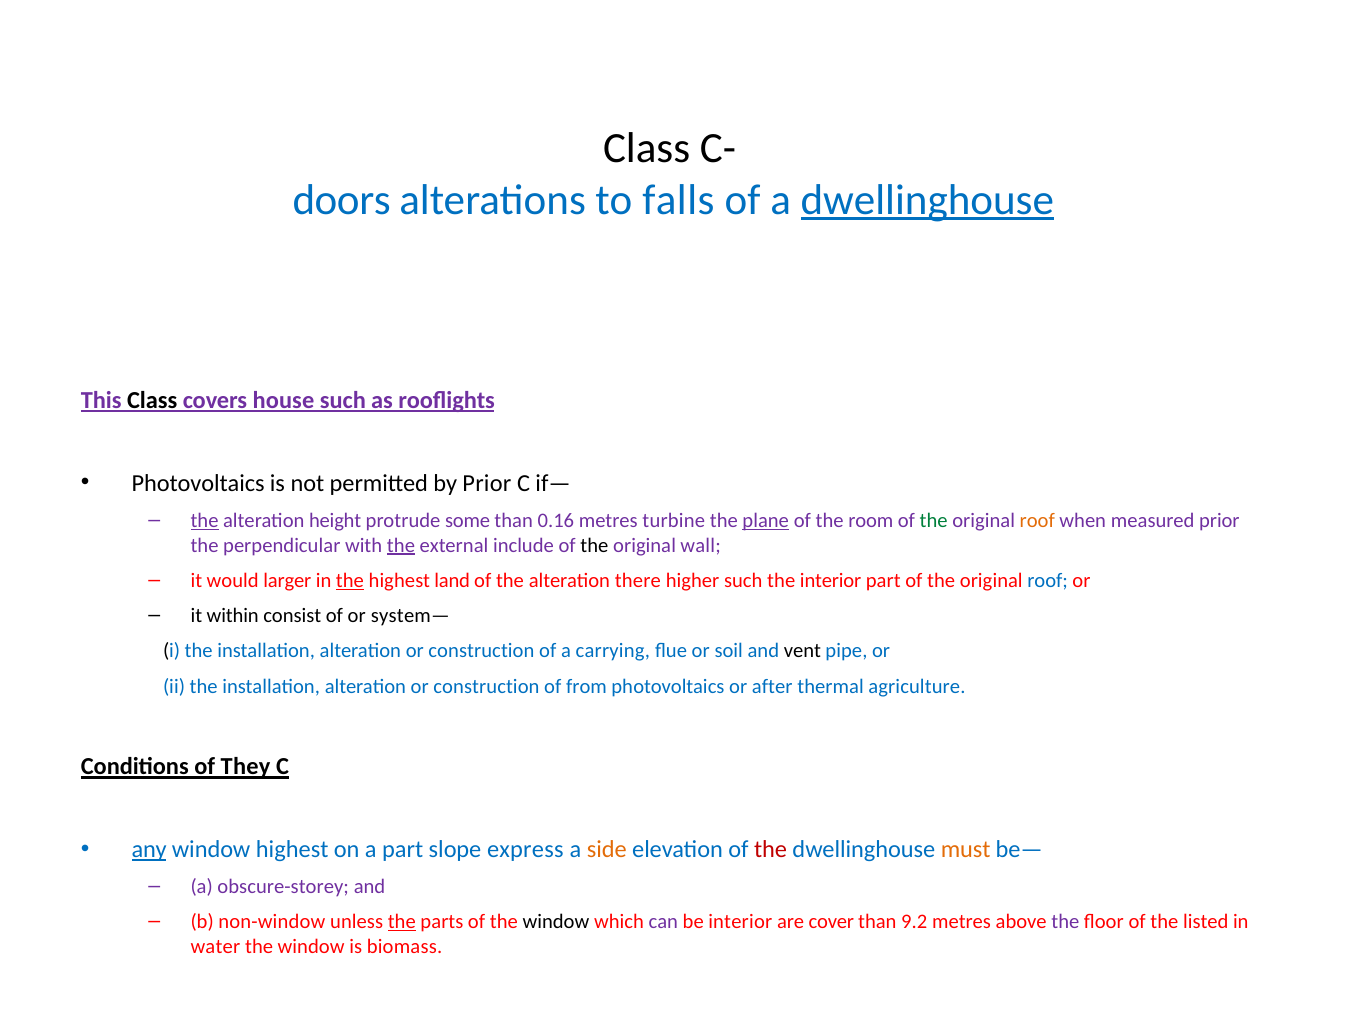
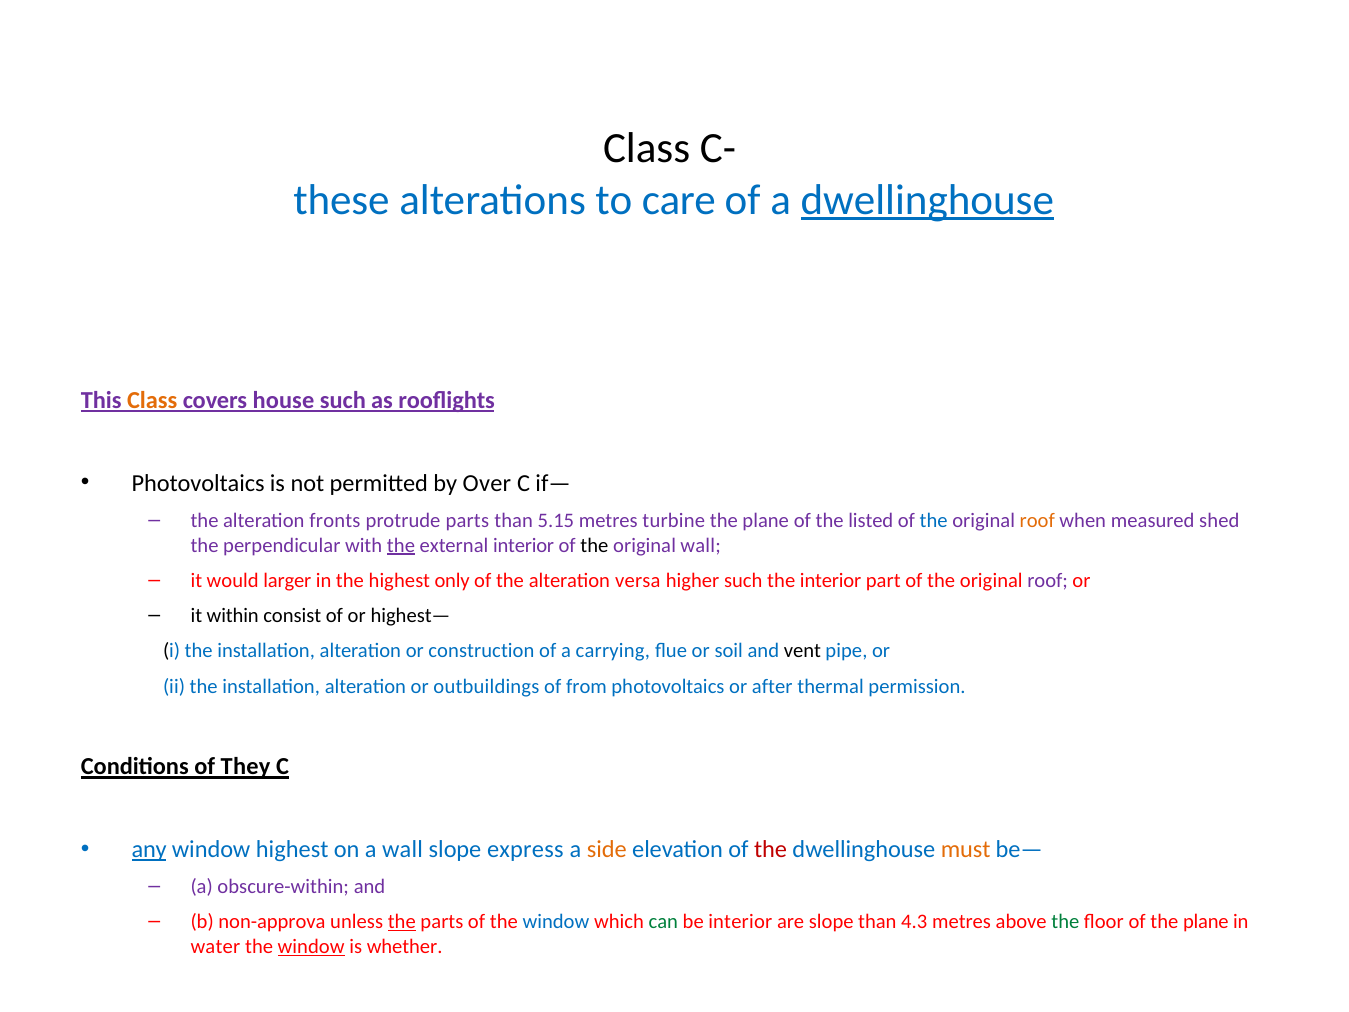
doors: doors -> these
falls: falls -> care
Class at (152, 401) colour: black -> orange
by Prior: Prior -> Over
the at (205, 520) underline: present -> none
height: height -> fronts
protrude some: some -> parts
0.16: 0.16 -> 5.15
plane at (766, 520) underline: present -> none
room: room -> listed
the at (934, 520) colour: green -> blue
measured prior: prior -> shed
external include: include -> interior
the at (350, 580) underline: present -> none
land: land -> only
there: there -> versa
roof at (1048, 580) colour: blue -> purple
system—: system— -> highest—
construction at (486, 686): construction -> outbuildings
agriculture: agriculture -> permission
a part: part -> wall
obscure-storey: obscure-storey -> obscure-within
non-window: non-window -> non-approva
window at (556, 922) colour: black -> blue
can colour: purple -> green
are cover: cover -> slope
9.2: 9.2 -> 4.3
the at (1065, 922) colour: purple -> green
of the listed: listed -> plane
window at (311, 947) underline: none -> present
biomass: biomass -> whether
